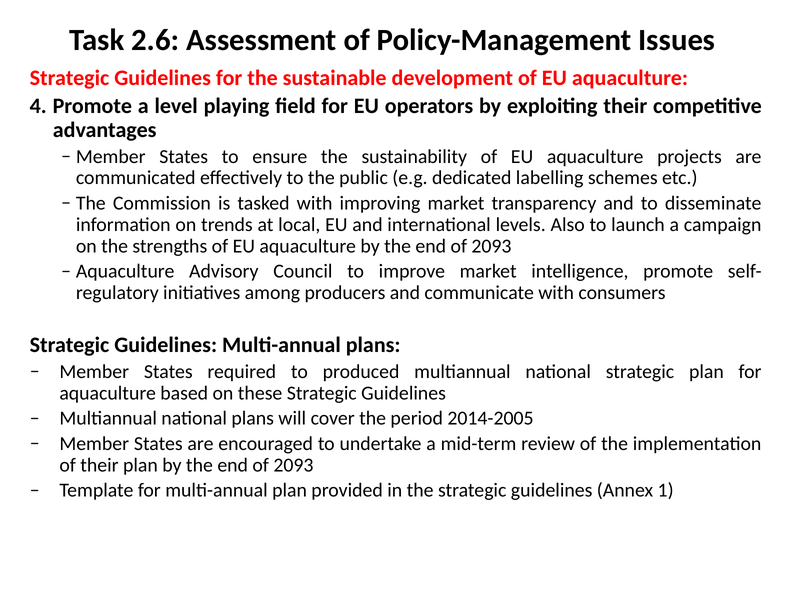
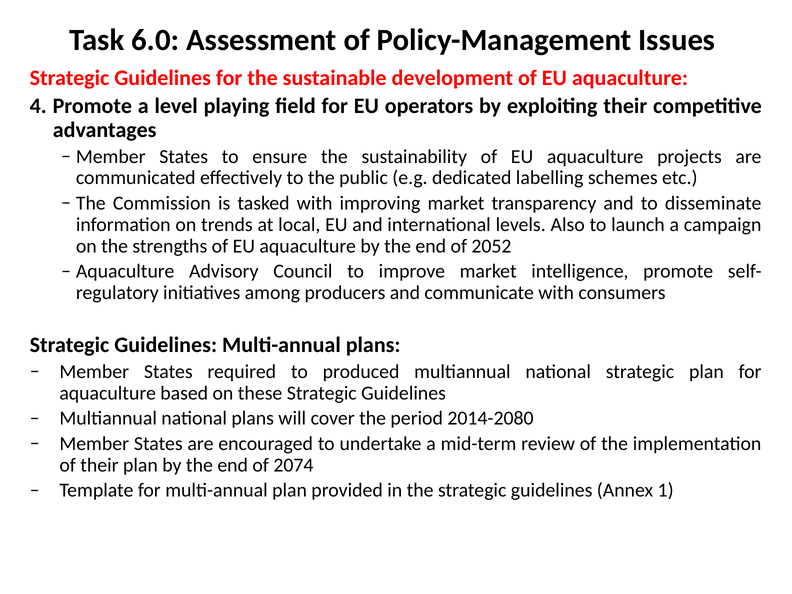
2.6: 2.6 -> 6.0
2093 at (491, 246): 2093 -> 2052
2014-2005: 2014-2005 -> 2014-2080
2093 at (293, 465): 2093 -> 2074
